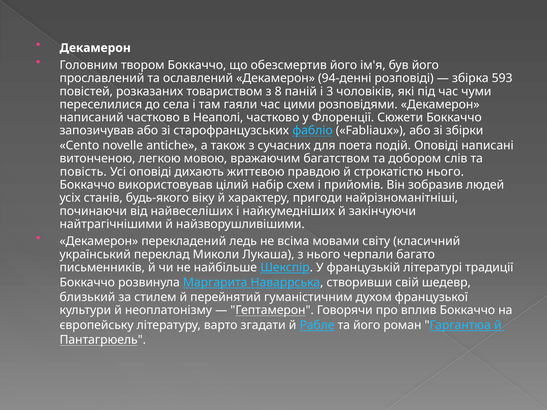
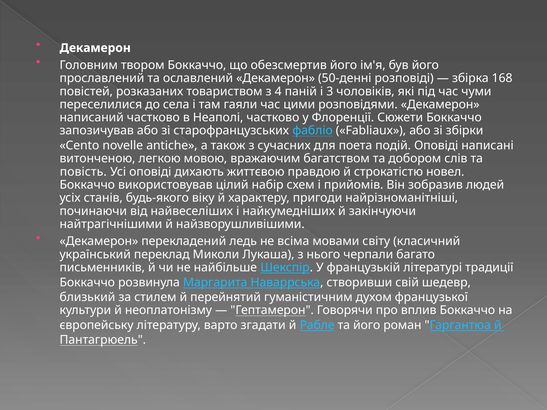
94-денні: 94-денні -> 50-денні
593: 593 -> 168
8: 8 -> 4
строкатістю нього: нього -> новел
